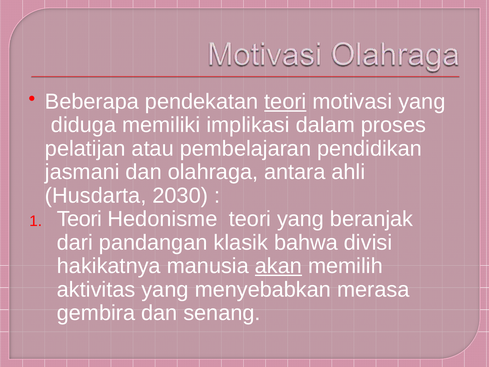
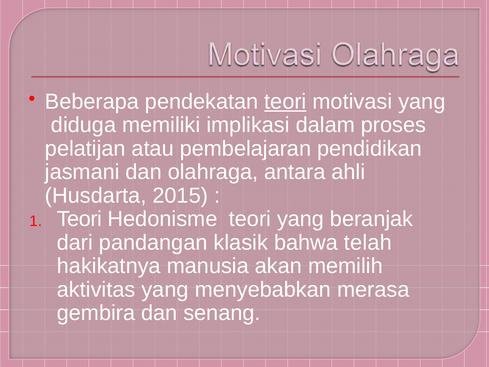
2030: 2030 -> 2015
divisi: divisi -> telah
akan underline: present -> none
